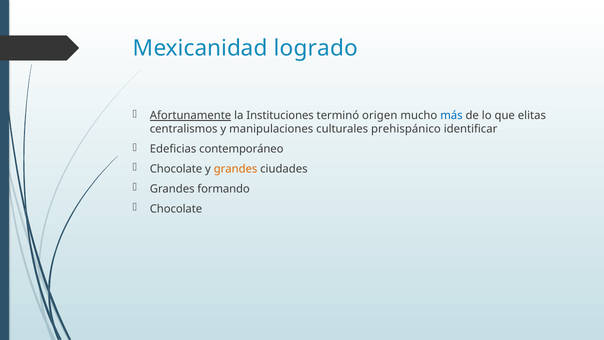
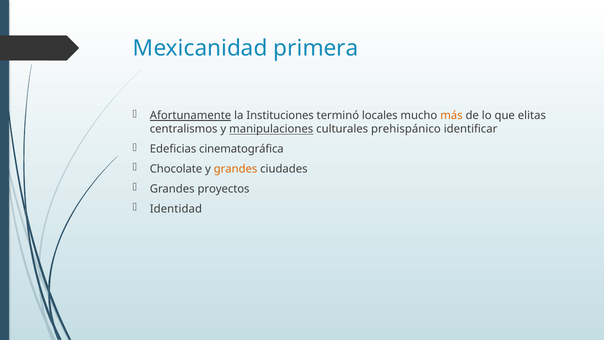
logrado: logrado -> primera
origen: origen -> locales
más colour: blue -> orange
manipulaciones underline: none -> present
contemporáneo: contemporáneo -> cinematográfica
formando: formando -> proyectos
Chocolate at (176, 209): Chocolate -> Identidad
